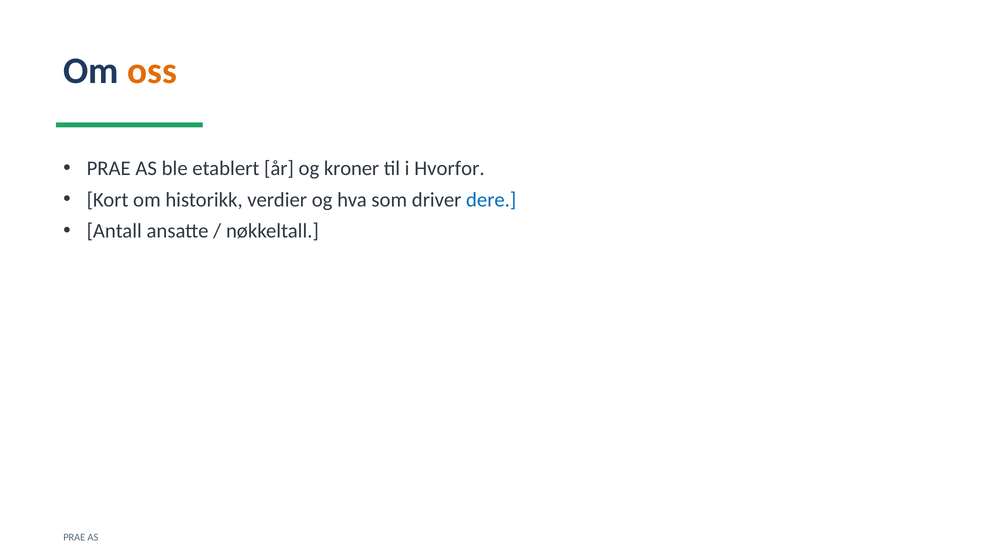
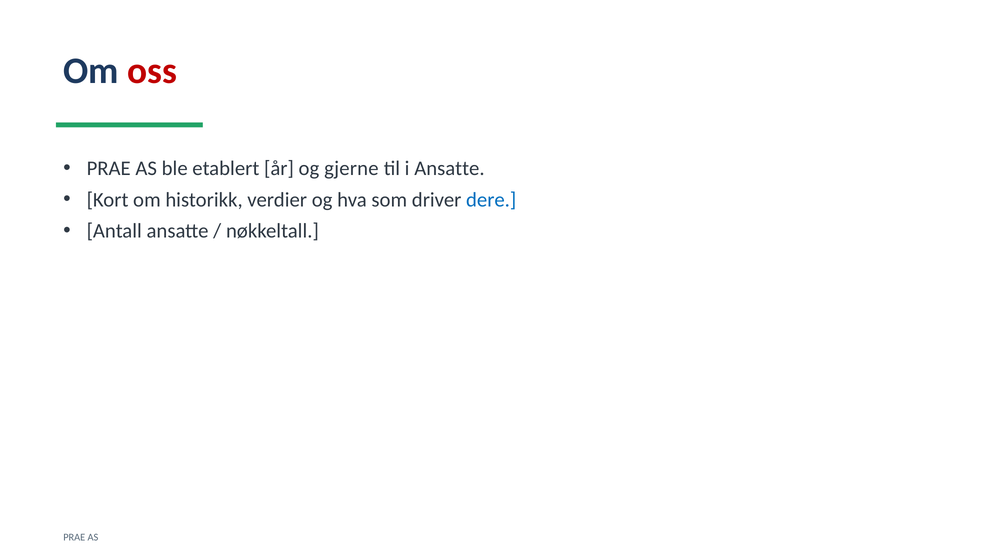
oss colour: orange -> red
kroner: kroner -> gjerne
i Hvorfor: Hvorfor -> Ansatte
